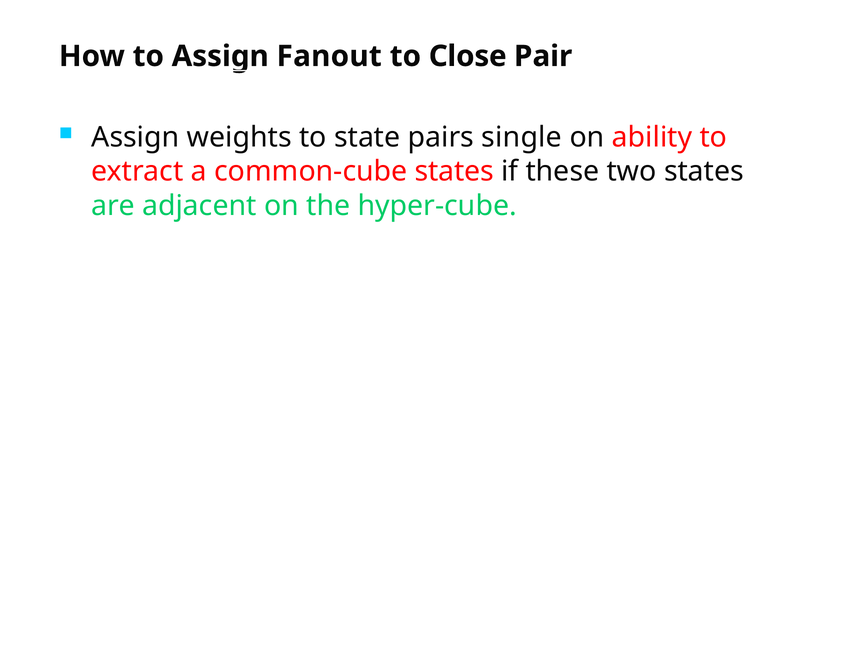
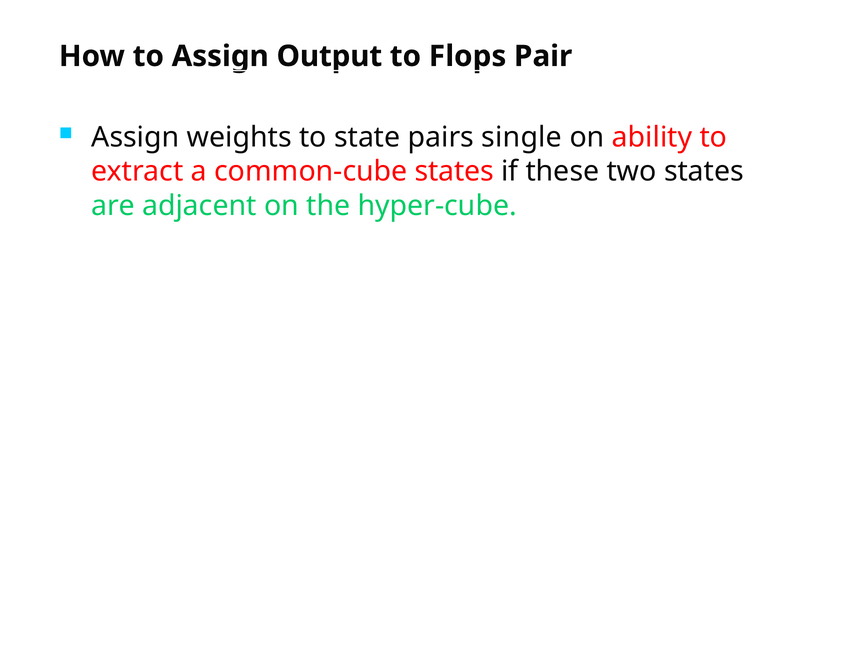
Fanout: Fanout -> Output
Close: Close -> Flops
